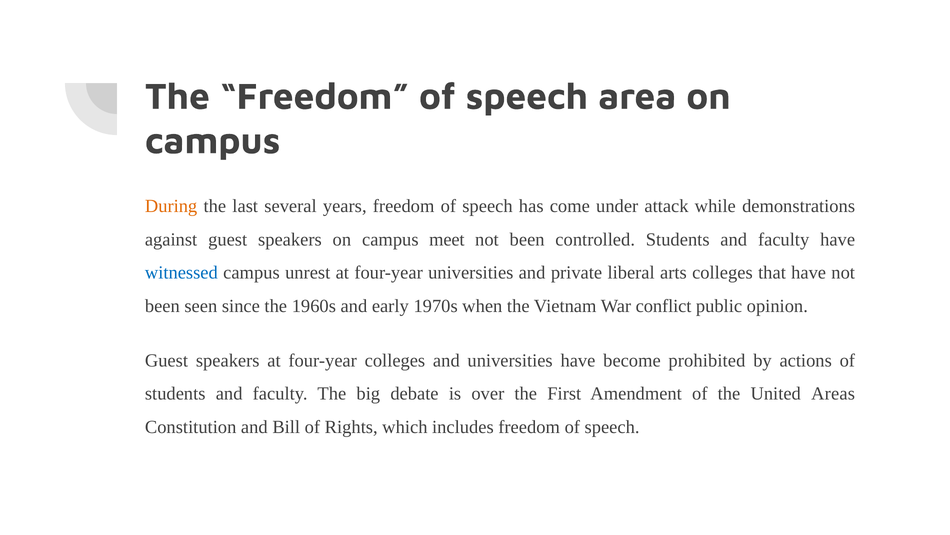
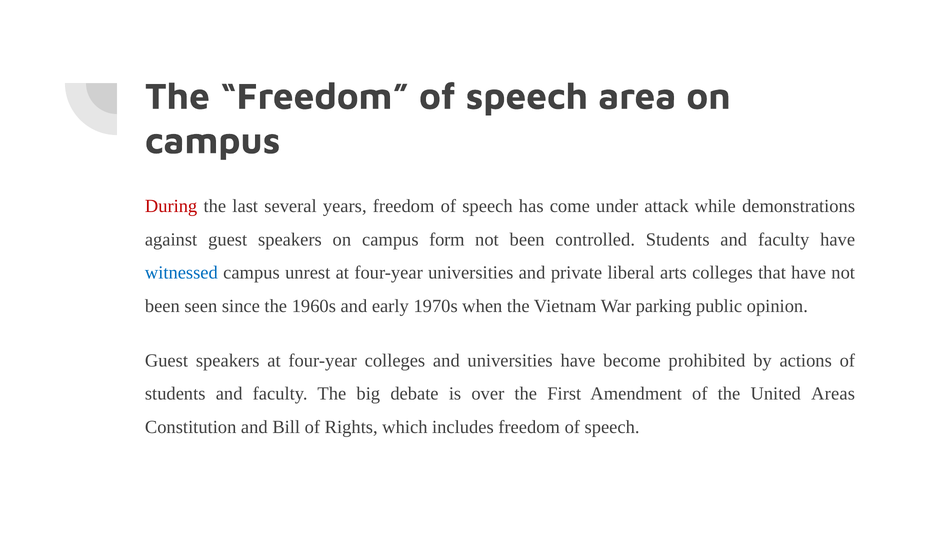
During colour: orange -> red
meet: meet -> form
conflict: conflict -> parking
